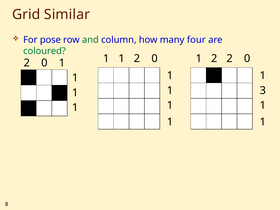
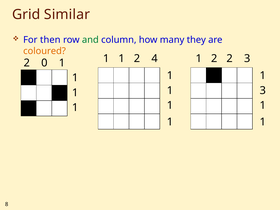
pose: pose -> then
four: four -> they
coloured colour: green -> orange
1 2 0: 0 -> 4
2 2 0: 0 -> 3
